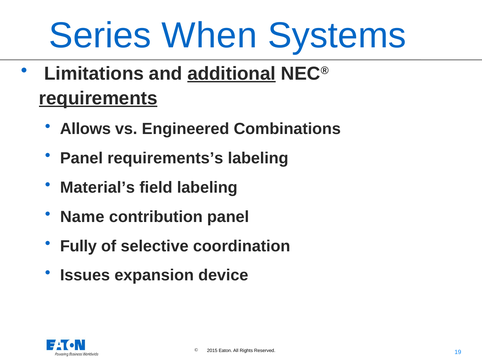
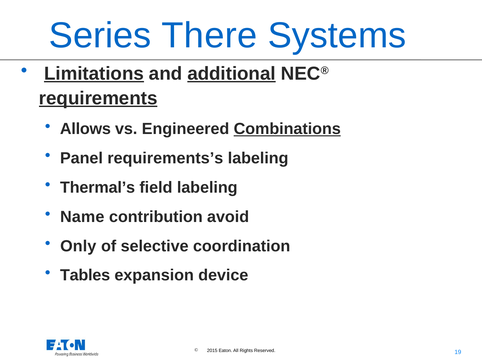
When: When -> There
Limitations underline: none -> present
Combinations underline: none -> present
Material’s: Material’s -> Thermal’s
contribution panel: panel -> avoid
Fully: Fully -> Only
Issues: Issues -> Tables
